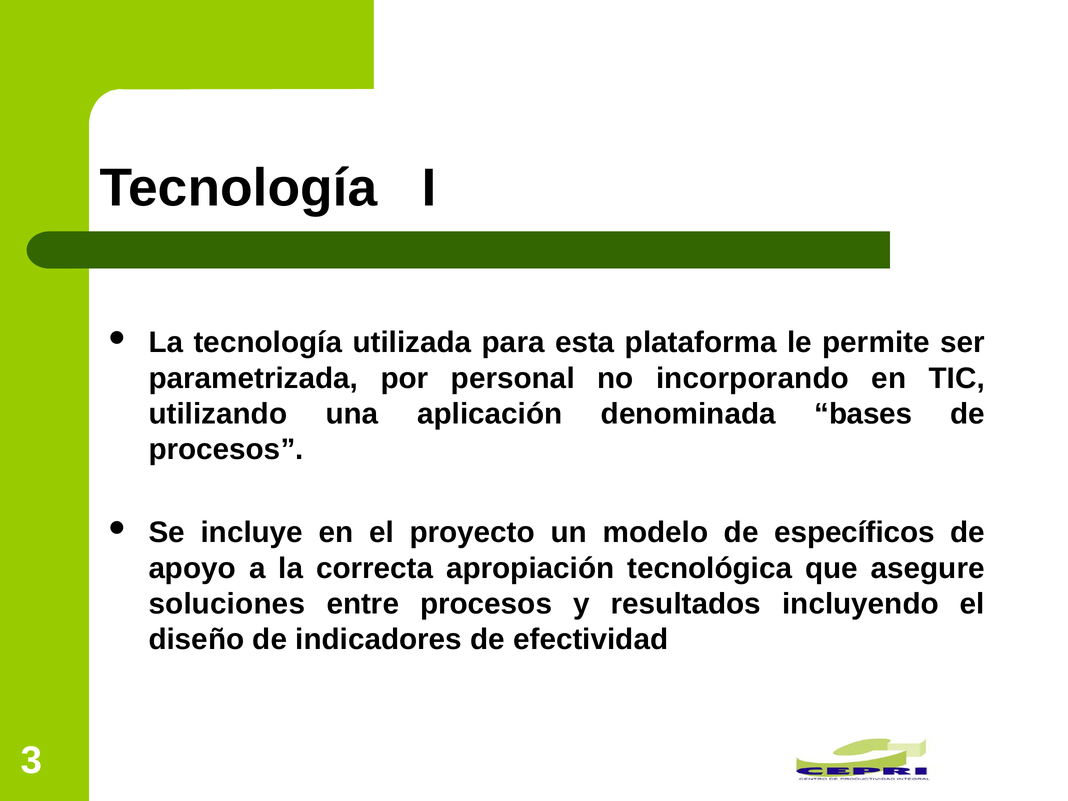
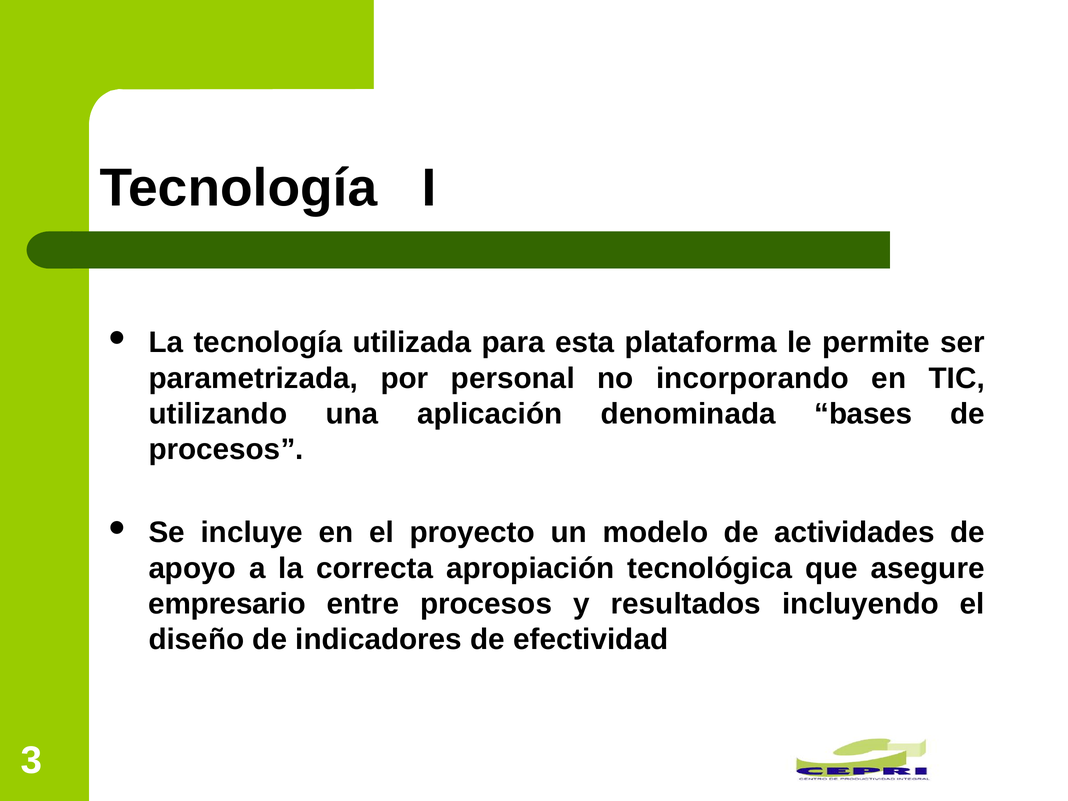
específicos: específicos -> actividades
soluciones: soluciones -> empresario
